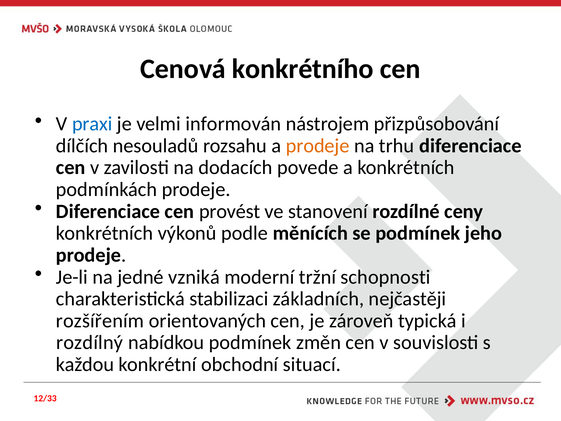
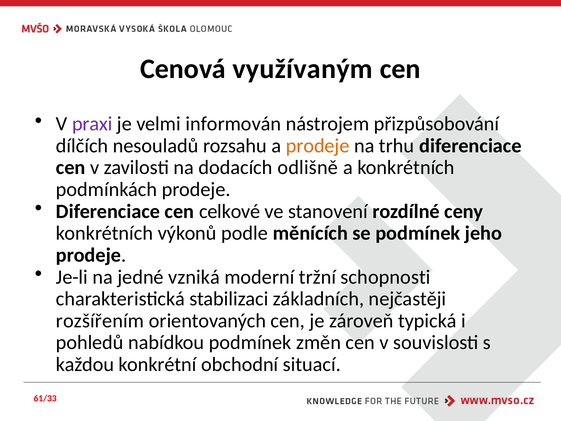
konkrétního: konkrétního -> využívaným
praxi colour: blue -> purple
povede: povede -> odlišně
provést: provést -> celkové
rozdílný: rozdílný -> pohledů
12/33: 12/33 -> 61/33
